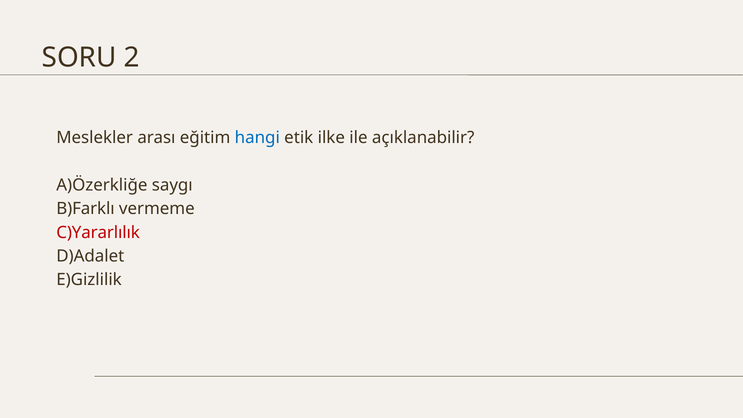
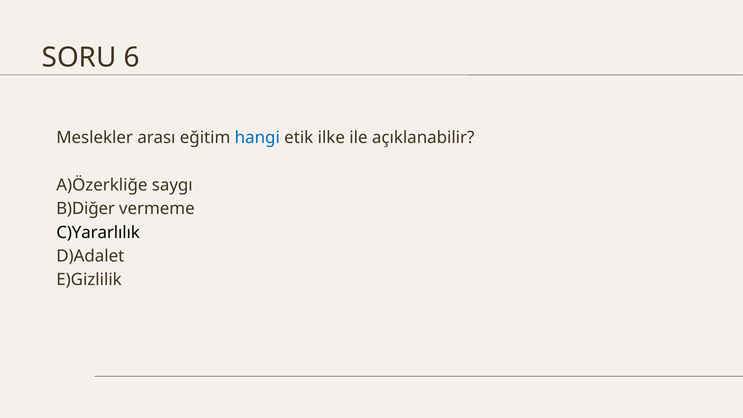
2: 2 -> 6
B)Farklı: B)Farklı -> B)Diğer
C)Yararlılık colour: red -> black
